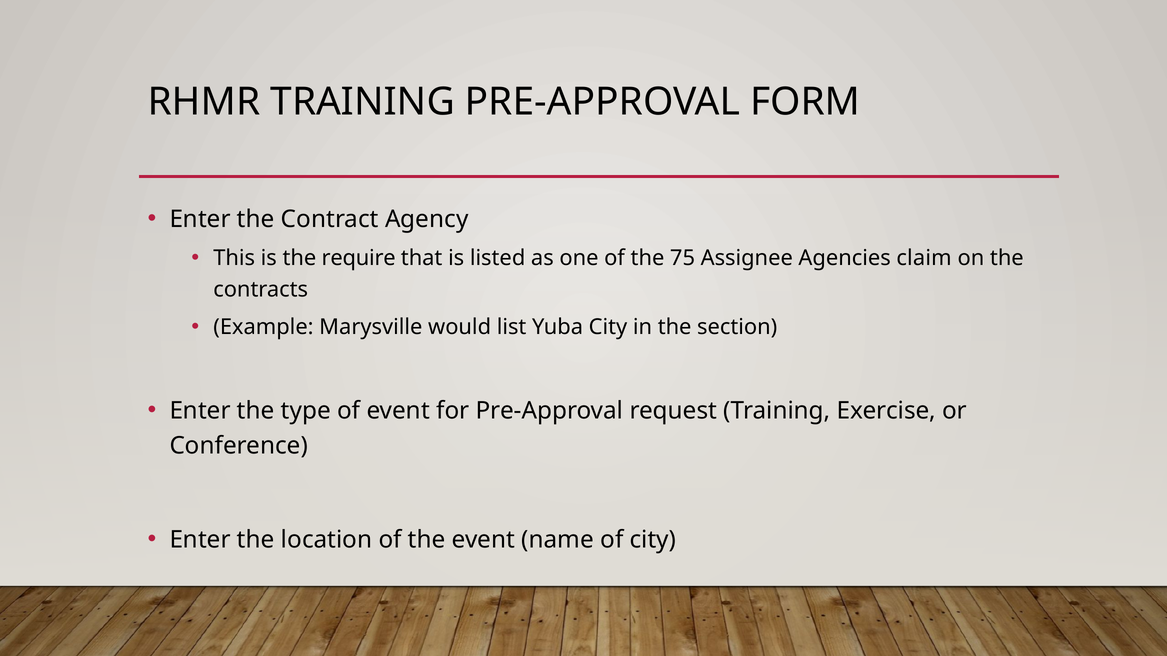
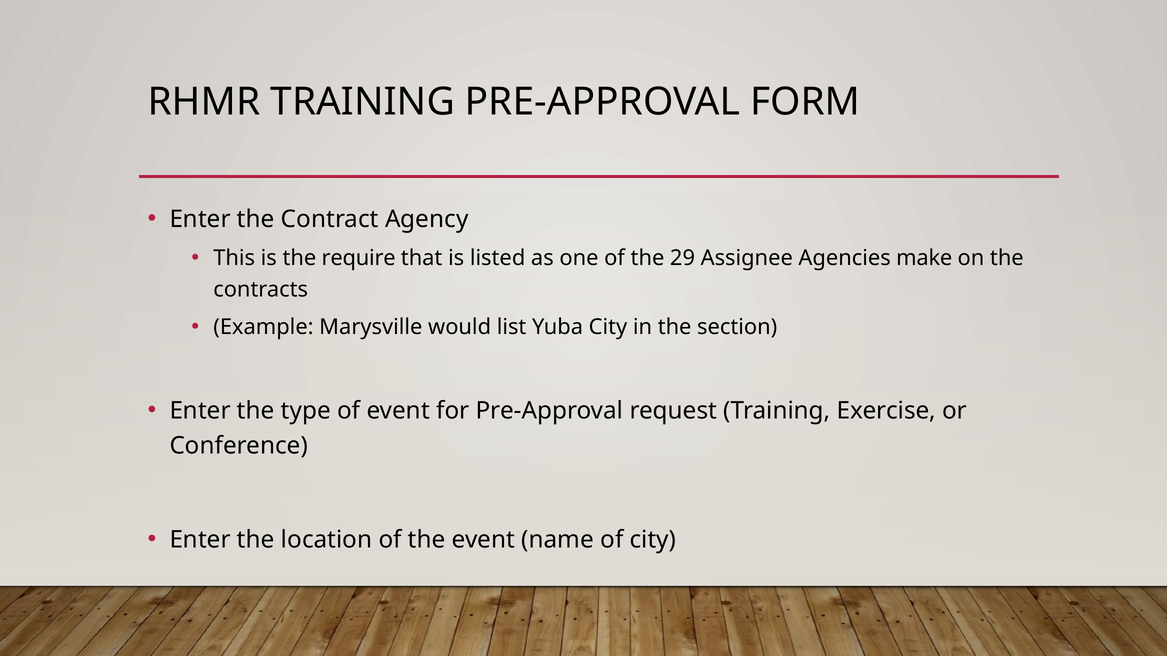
75: 75 -> 29
claim: claim -> make
